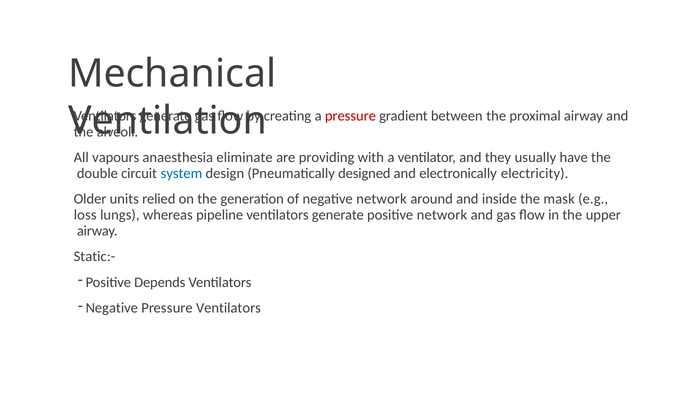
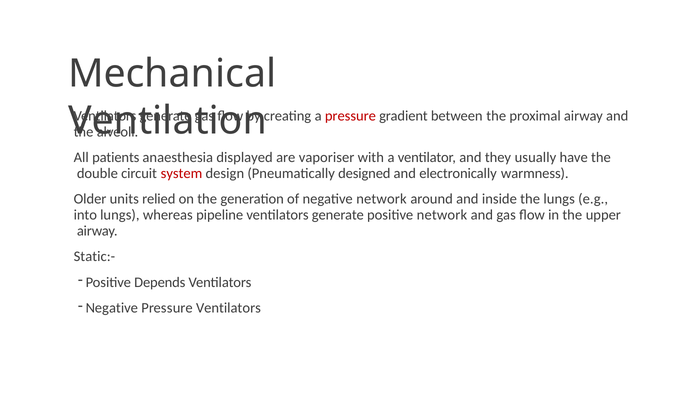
vapours: vapours -> patients
eliminate: eliminate -> displayed
providing: providing -> vaporiser
system colour: blue -> red
electricity: electricity -> warmness
the mask: mask -> lungs
loss: loss -> into
